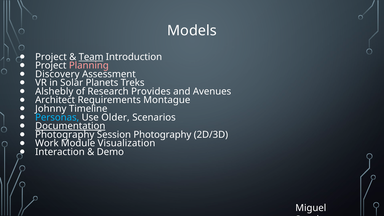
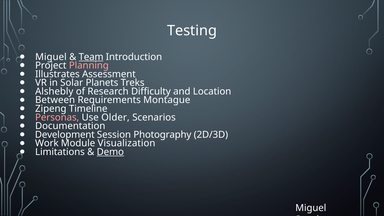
Models: Models -> Testing
Project at (51, 57): Project -> Miguel
Discovery: Discovery -> Illustrates
Provides: Provides -> Difficulty
Avenues: Avenues -> Location
Architect: Architect -> Between
Johnny: Johnny -> Zipeng
Personas colour: light blue -> pink
Documentation underline: present -> none
Photography at (65, 135): Photography -> Development
Interaction: Interaction -> Limitations
Demo underline: none -> present
